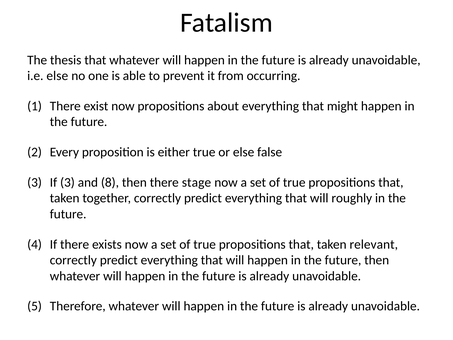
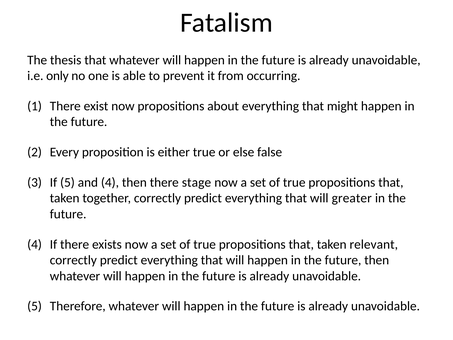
i.e else: else -> only
If 3: 3 -> 5
and 8: 8 -> 4
roughly: roughly -> greater
